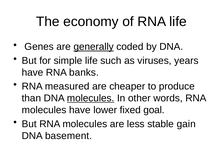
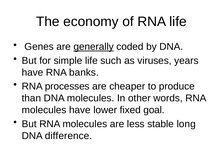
measured: measured -> processes
molecules at (91, 98) underline: present -> none
gain: gain -> long
basement: basement -> difference
